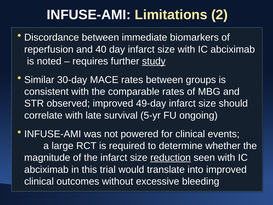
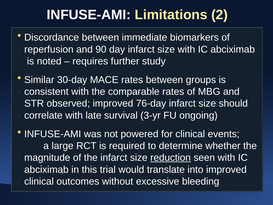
40: 40 -> 90
study underline: present -> none
49-day: 49-day -> 76-day
5-yr: 5-yr -> 3-yr
